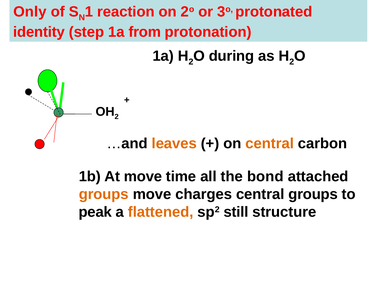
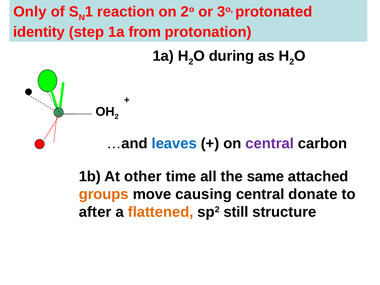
leaves colour: orange -> blue
central at (270, 143) colour: orange -> purple
At move: move -> other
bond: bond -> same
charges: charges -> causing
central groups: groups -> donate
peak: peak -> after
